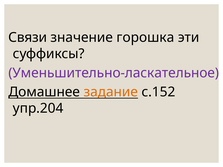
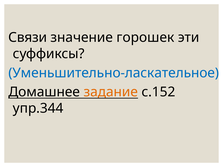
горошка: горошка -> горошек
Уменьшительно-ласкательное colour: purple -> blue
упр.204: упр.204 -> упр.344
